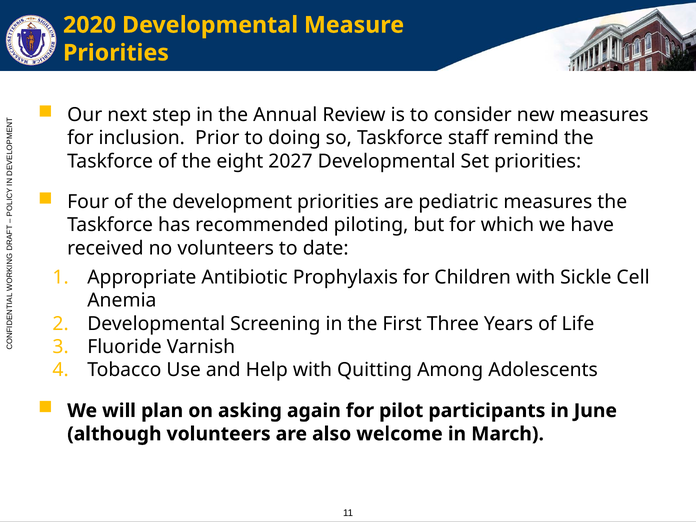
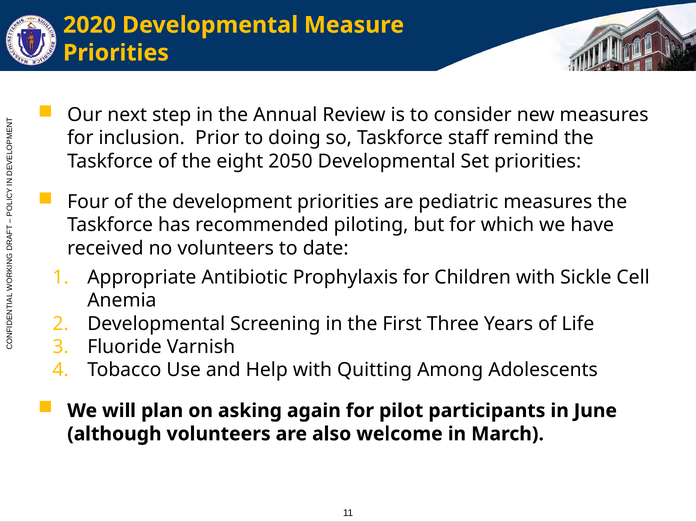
2027: 2027 -> 2050
